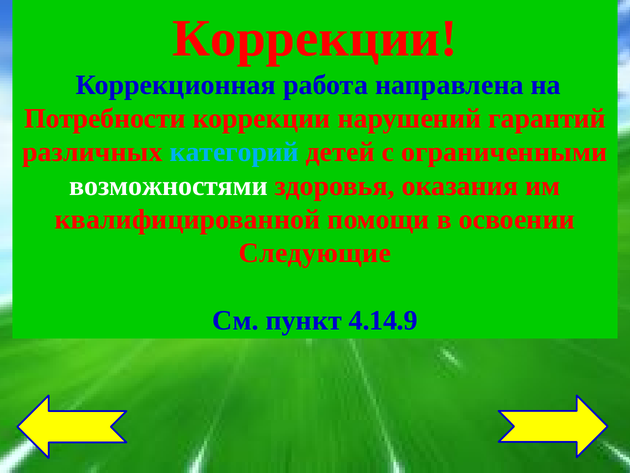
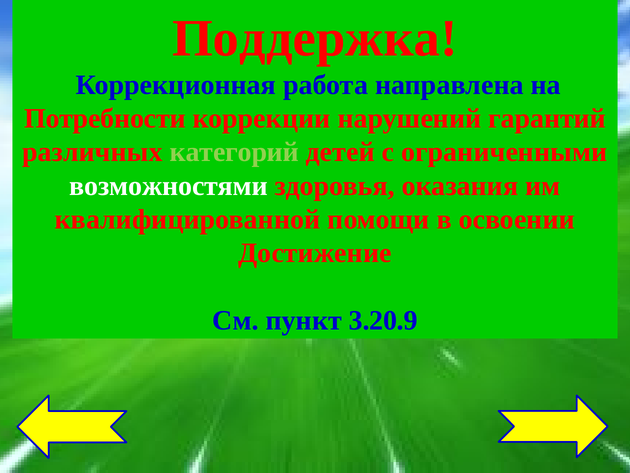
Коррекции at (315, 38): Коррекции -> Поддержка
категорий colour: light blue -> light green
Следующие: Следующие -> Достижение
4.14.9: 4.14.9 -> 3.20.9
